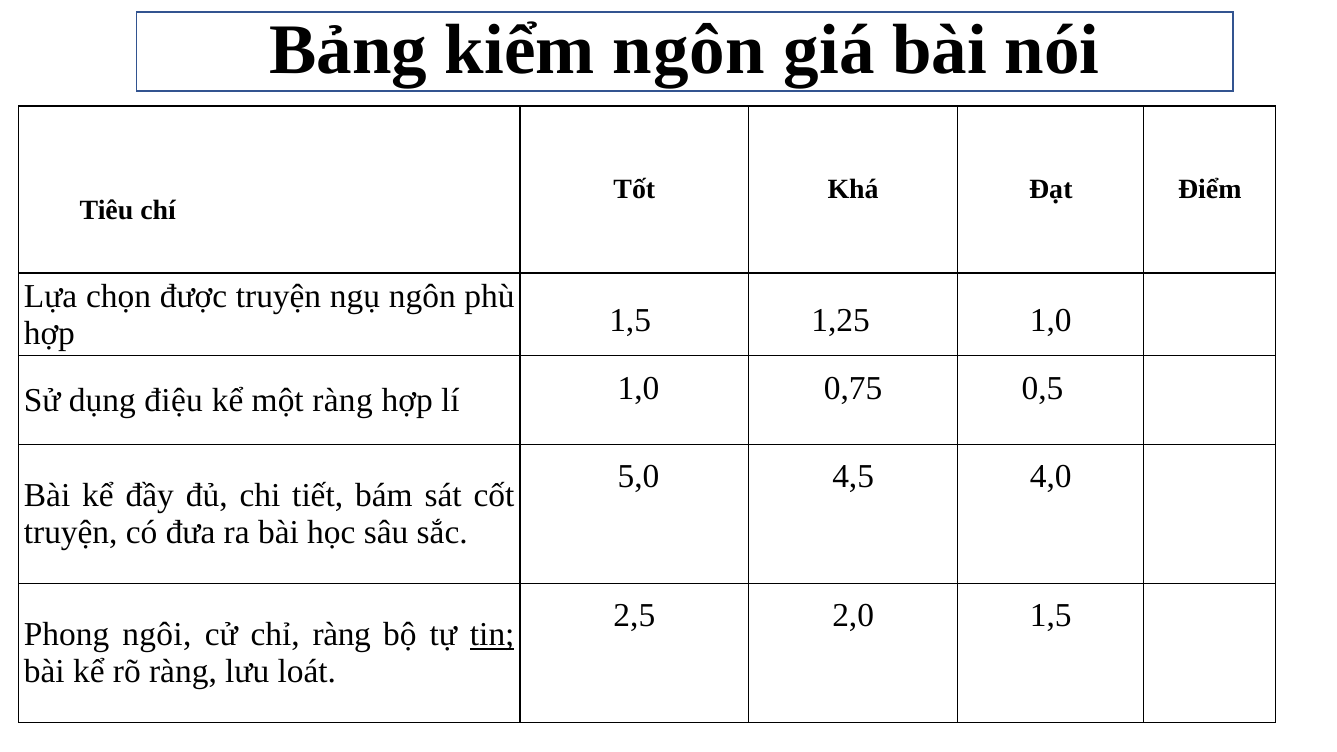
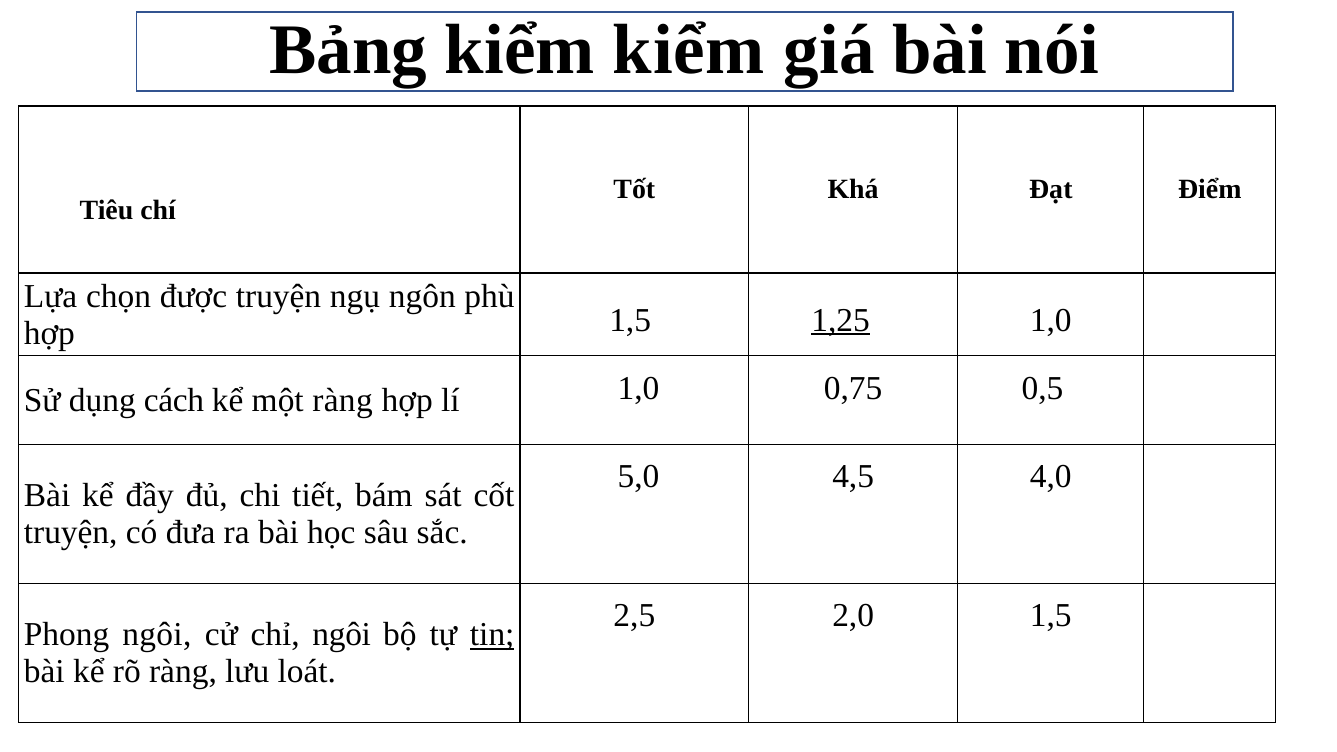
kiểm ngôn: ngôn -> kiểm
1,25 underline: none -> present
điệu: điệu -> cách
chỉ ràng: ràng -> ngôi
